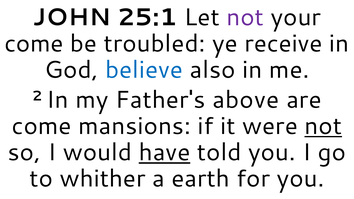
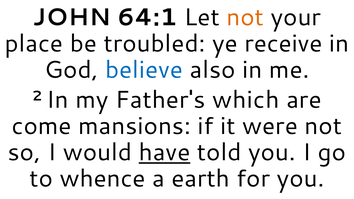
25:1: 25:1 -> 64:1
not at (245, 17) colour: purple -> orange
come at (34, 44): come -> place
above: above -> which
not at (323, 126) underline: present -> none
whither: whither -> whence
